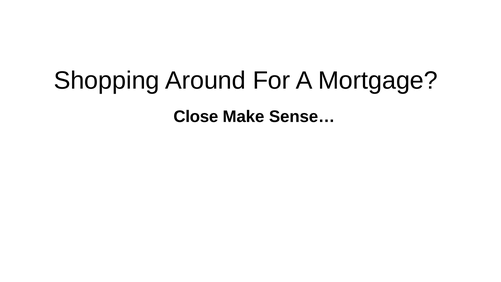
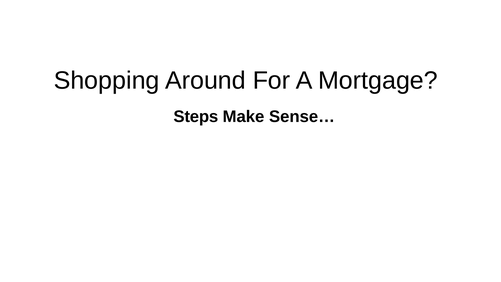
Close: Close -> Steps
